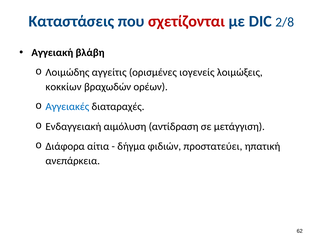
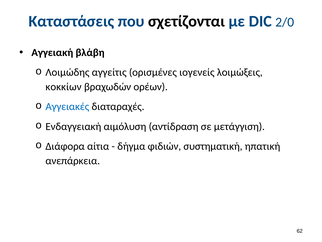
σχετίζονται colour: red -> black
2/8: 2/8 -> 2/0
προστατεύει: προστατεύει -> συστηματική
